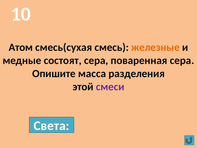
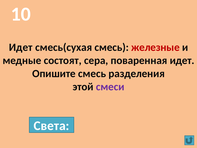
Атом at (21, 47): Атом -> Идет
железные colour: orange -> red
поваренная сера: сера -> идет
Опишите масса: масса -> смесь
